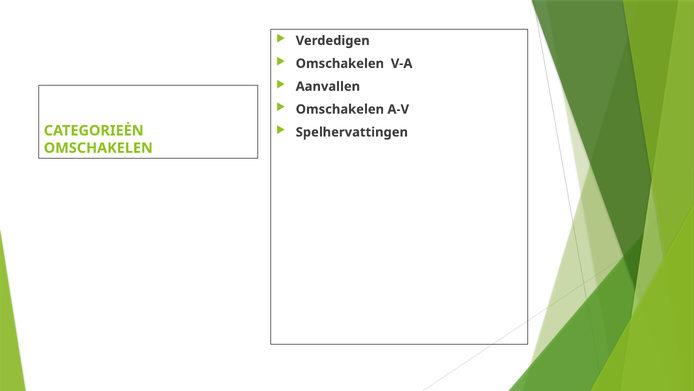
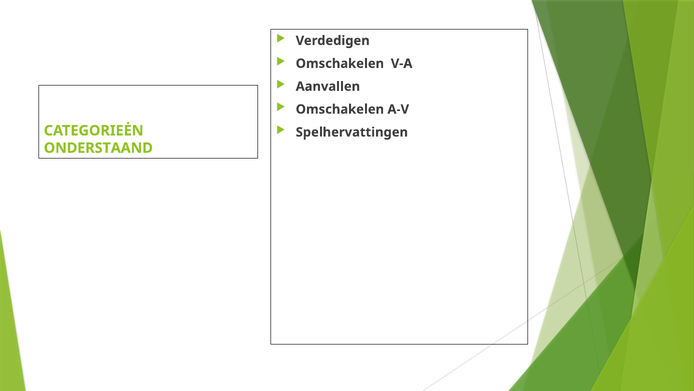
OMSCHAKELEN at (98, 148): OMSCHAKELEN -> ONDERSTAAND
